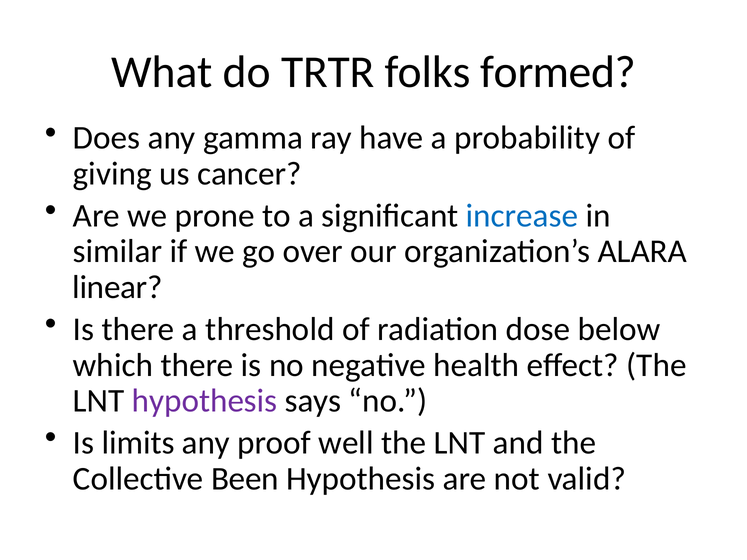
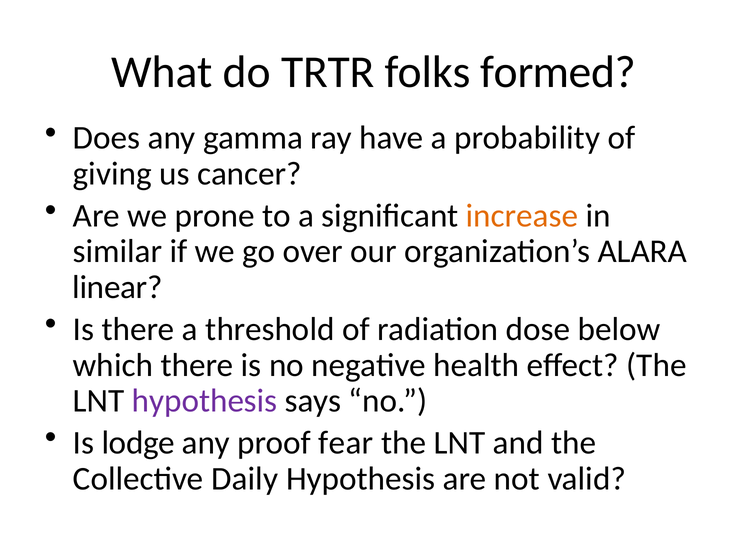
increase colour: blue -> orange
limits: limits -> lodge
well: well -> fear
Been: Been -> Daily
